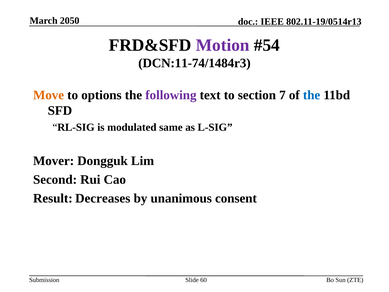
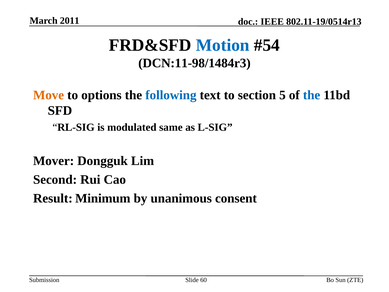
2050: 2050 -> 2011
Motion colour: purple -> blue
DCN:11-74/1484r3: DCN:11-74/1484r3 -> DCN:11-98/1484r3
following colour: purple -> blue
7: 7 -> 5
Decreases: Decreases -> Minimum
